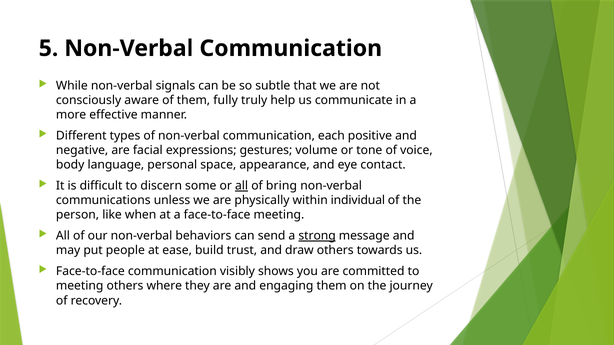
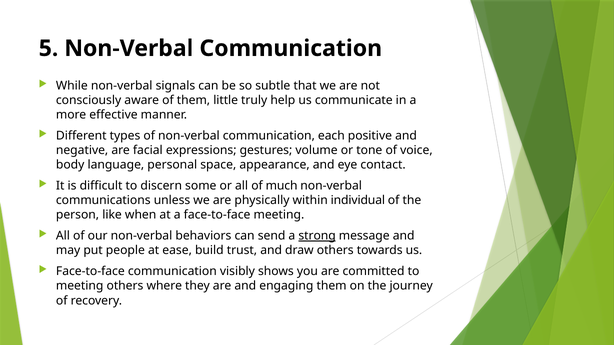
fully: fully -> little
all at (242, 186) underline: present -> none
bring: bring -> much
